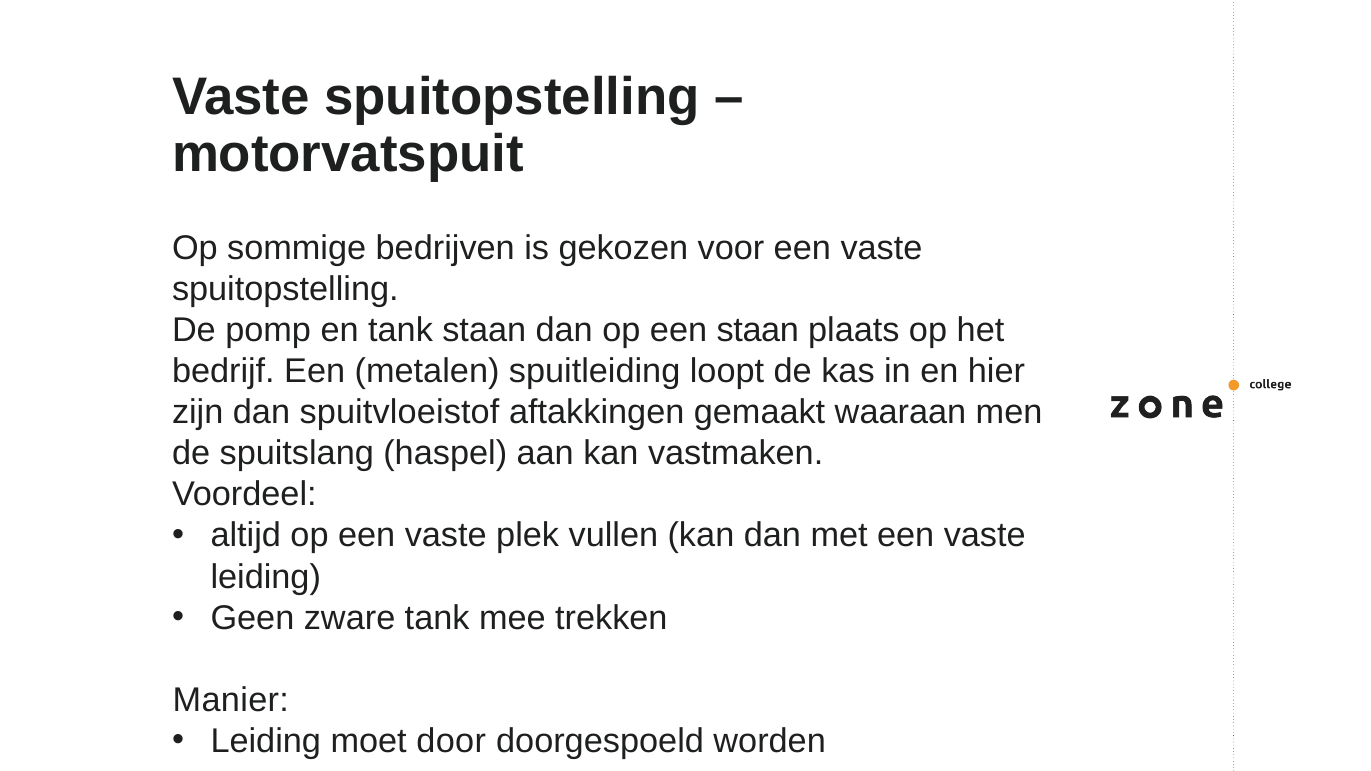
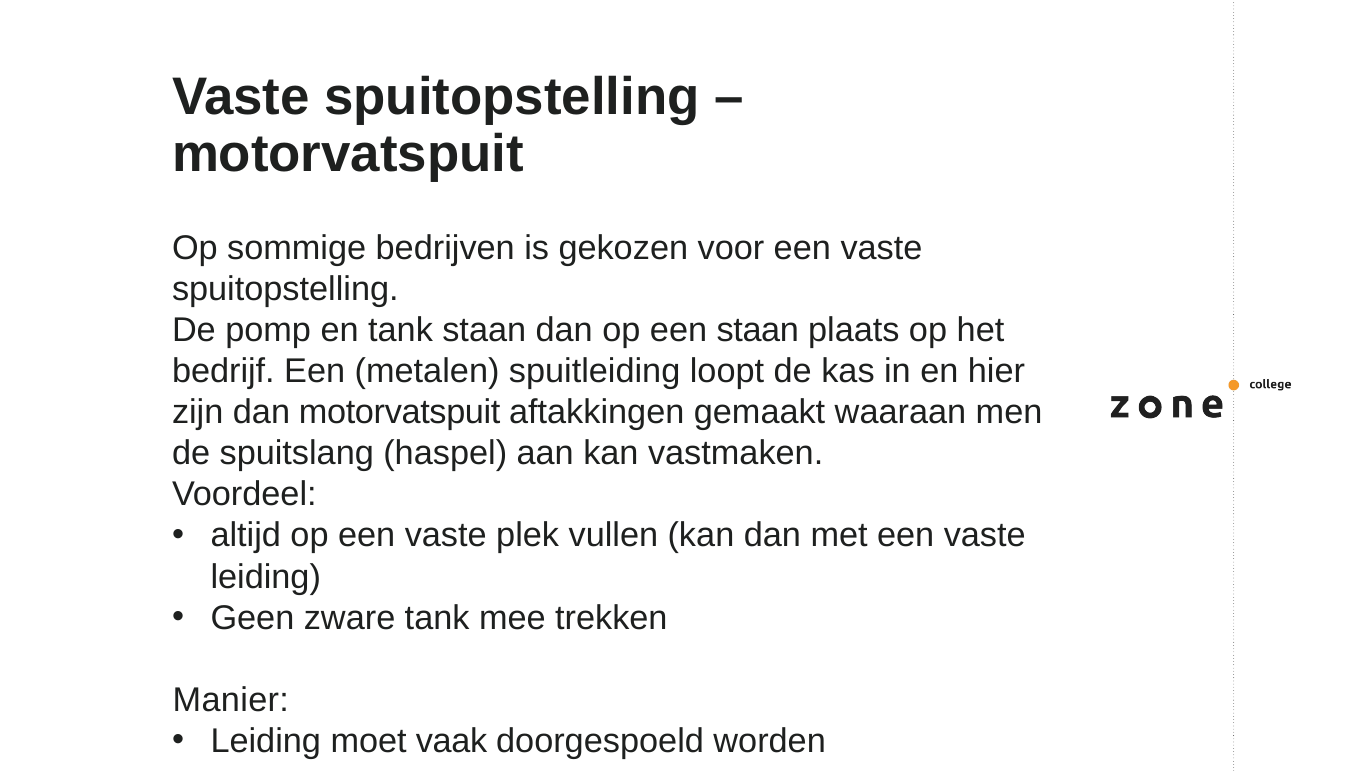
dan spuitvloeistof: spuitvloeistof -> motorvatspuit
door: door -> vaak
